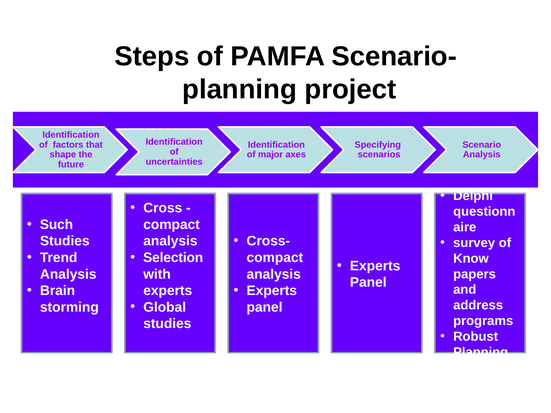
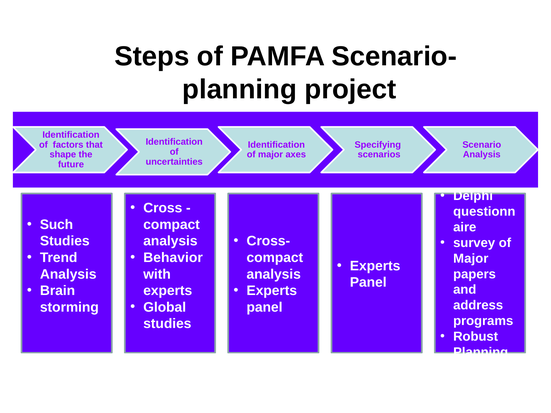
Selection: Selection -> Behavior
Know at (471, 259): Know -> Major
